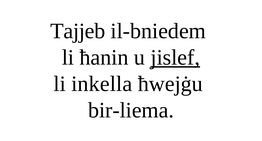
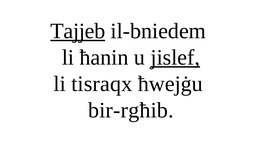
Tajjeb underline: none -> present
inkella: inkella -> tisraqx
bir-liema: bir-liema -> bir-rgħib
